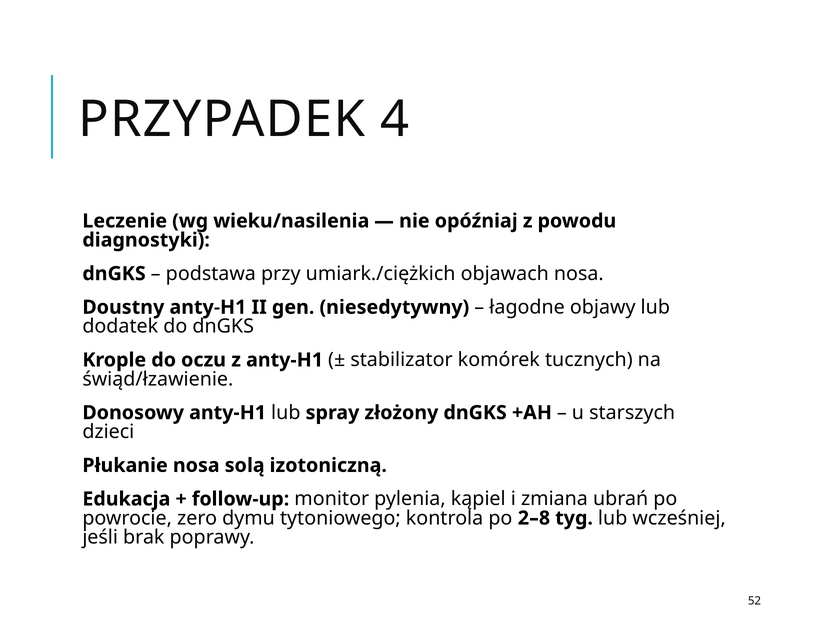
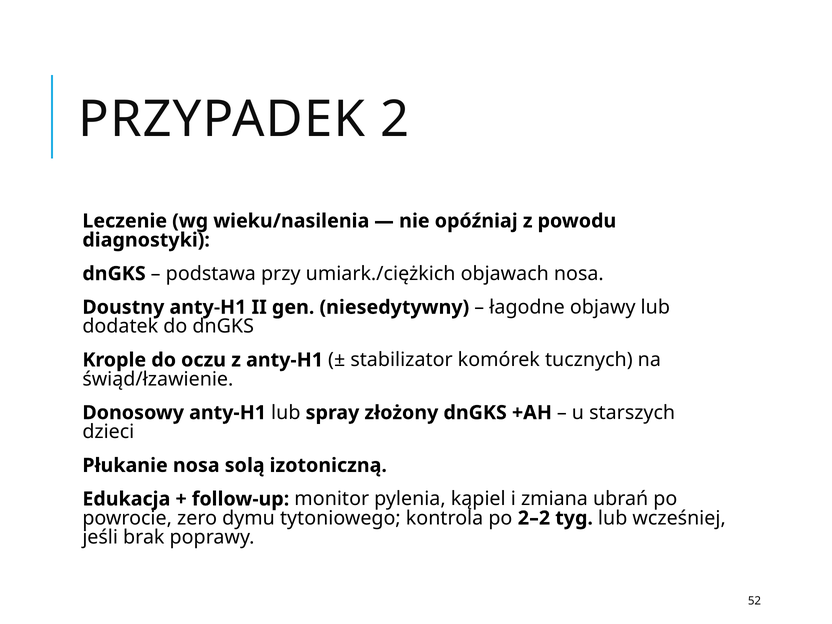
4: 4 -> 2
2–8: 2–8 -> 2–2
